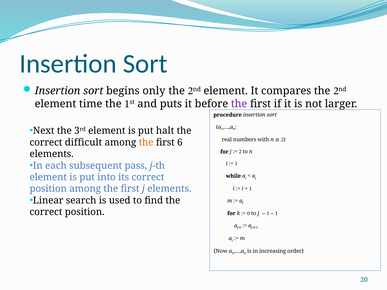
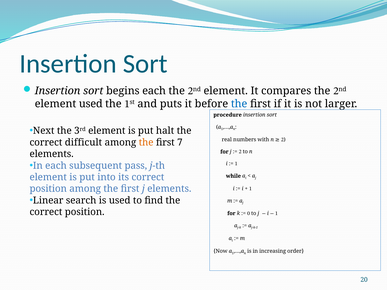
begins only: only -> each
the at (239, 104) colour: purple -> blue
element time: time -> used
6: 6 -> 7
